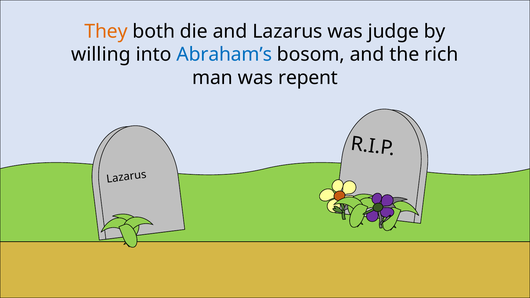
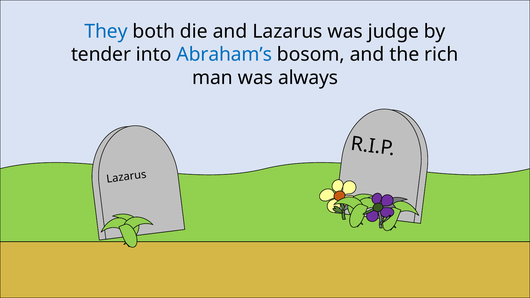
They colour: orange -> blue
willing: willing -> tender
repent: repent -> always
